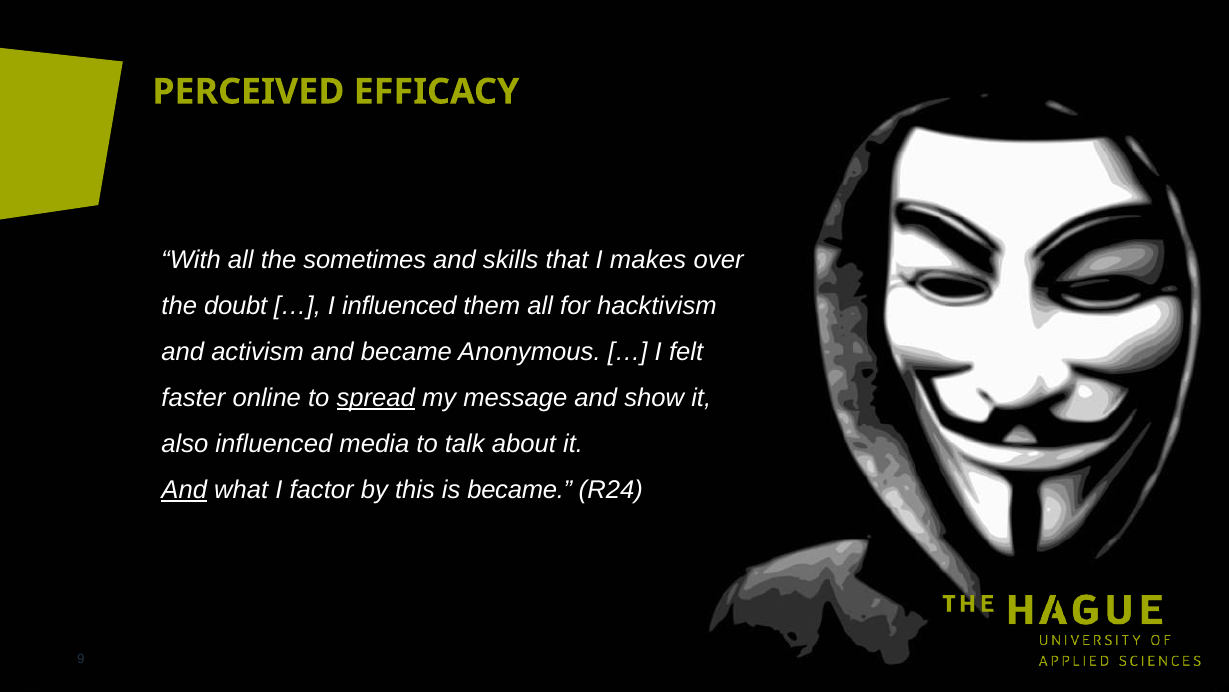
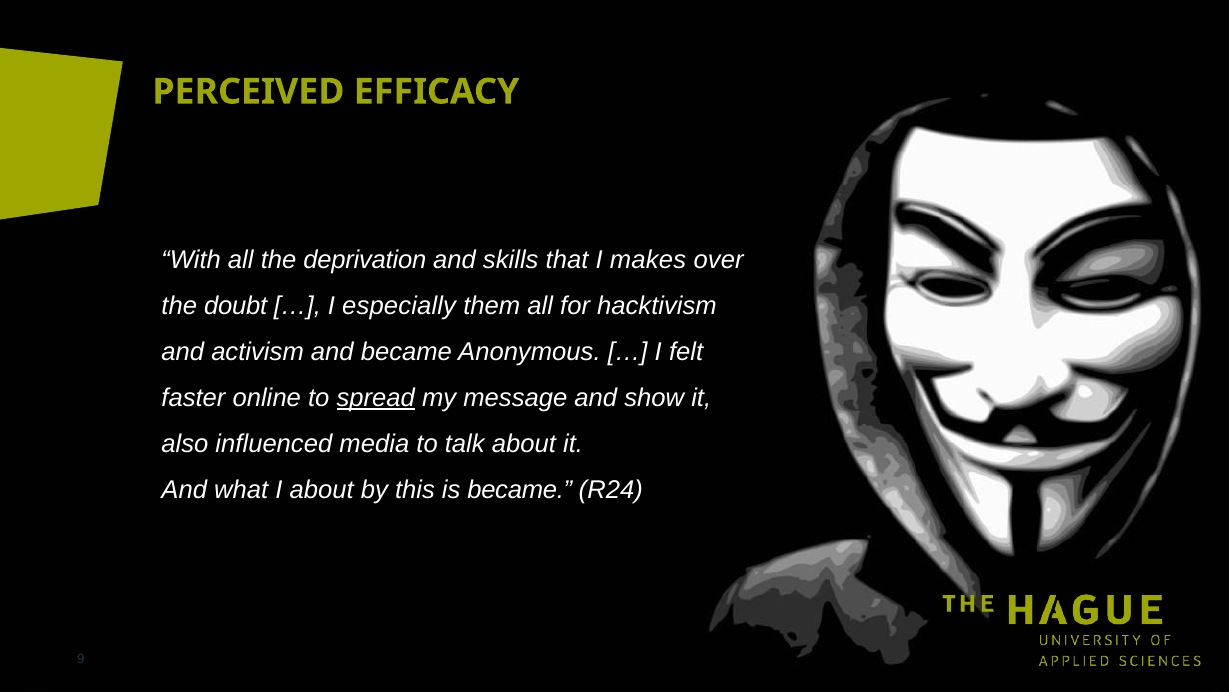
sometimes: sometimes -> deprivation
I influenced: influenced -> especially
And at (184, 490) underline: present -> none
I factor: factor -> about
